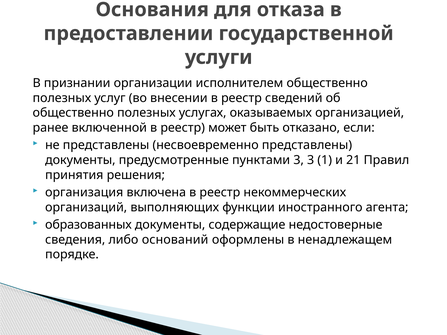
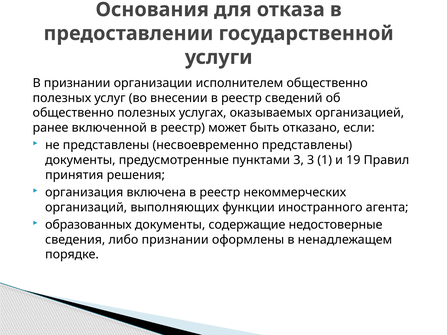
21: 21 -> 19
либо оснований: оснований -> признании
